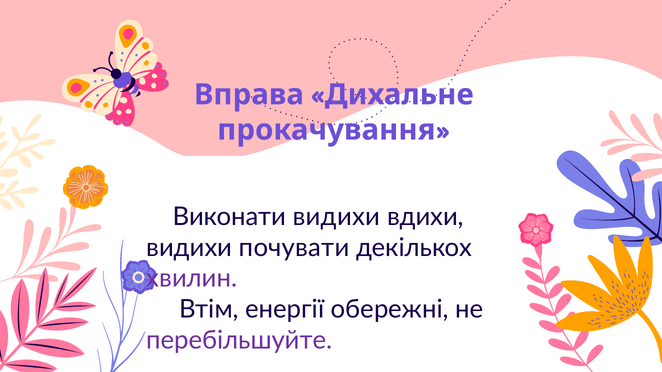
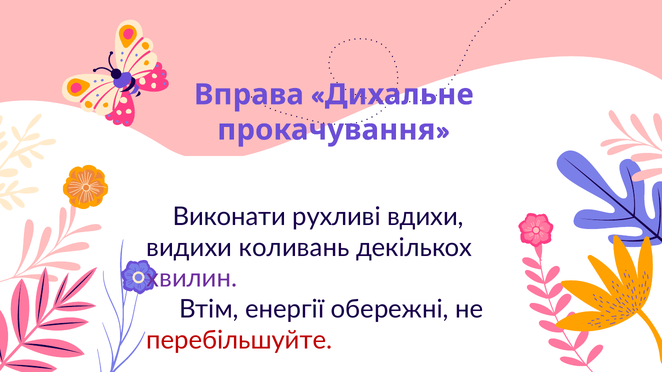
Виконати видихи: видихи -> рухливі
почувати: почувати -> коливань
перебільшуйте colour: purple -> red
